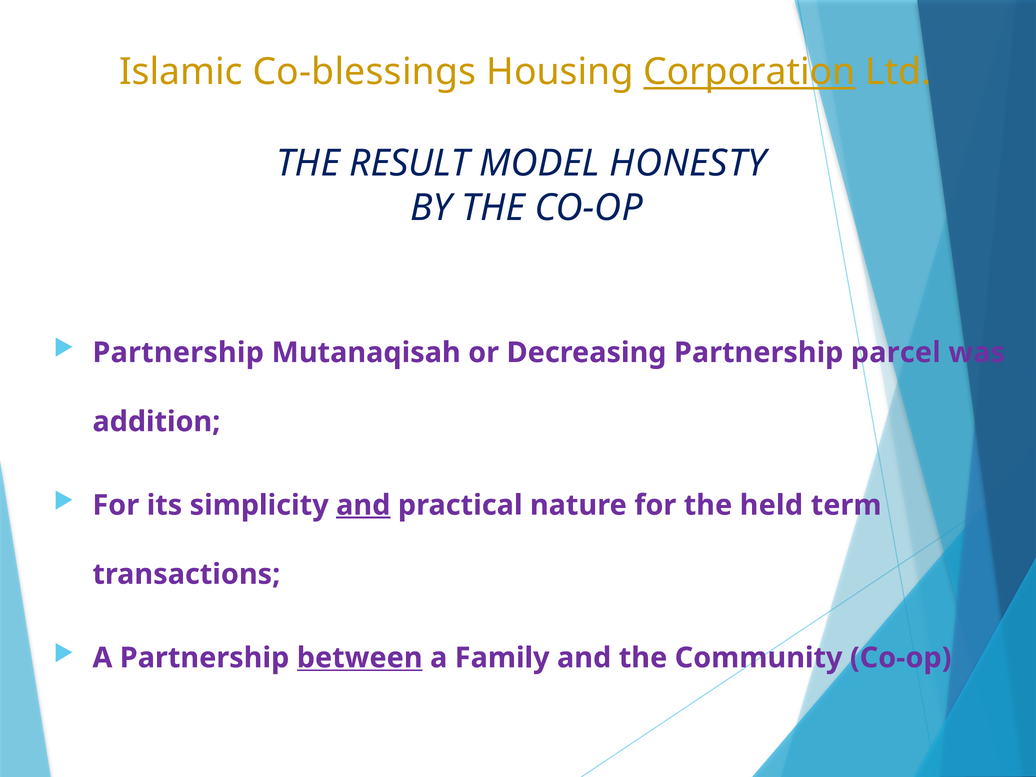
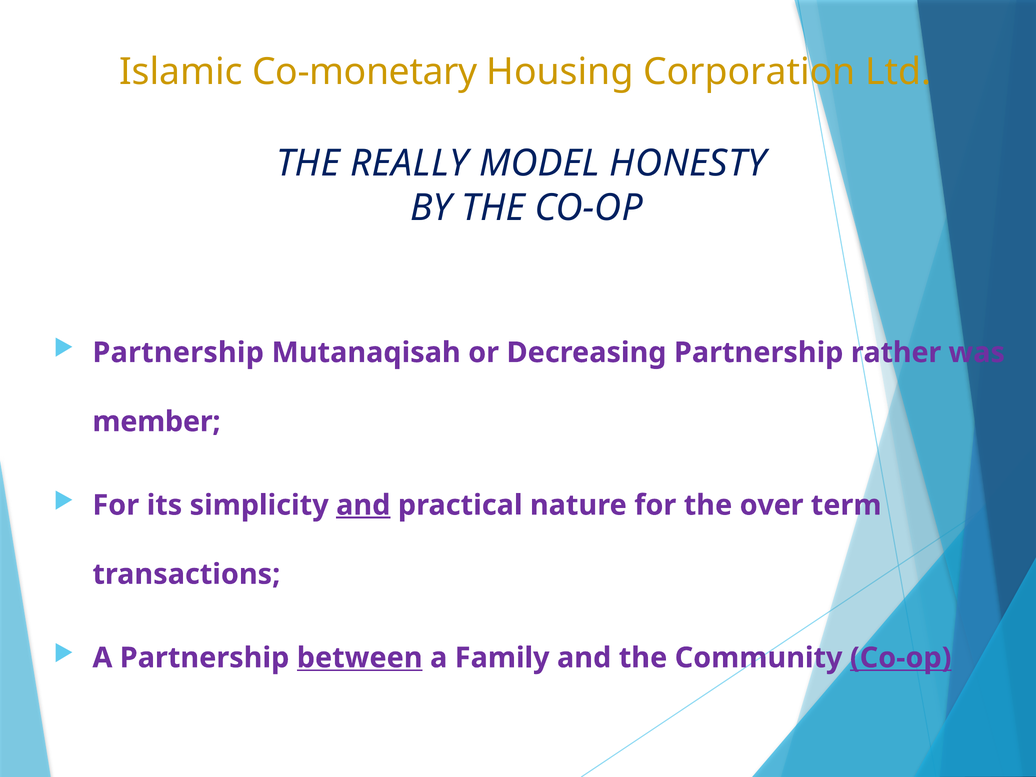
Co-blessings: Co-blessings -> Co-monetary
Corporation underline: present -> none
RESULT: RESULT -> REALLY
parcel: parcel -> rather
addition: addition -> member
held: held -> over
Co-op at (901, 658) underline: none -> present
